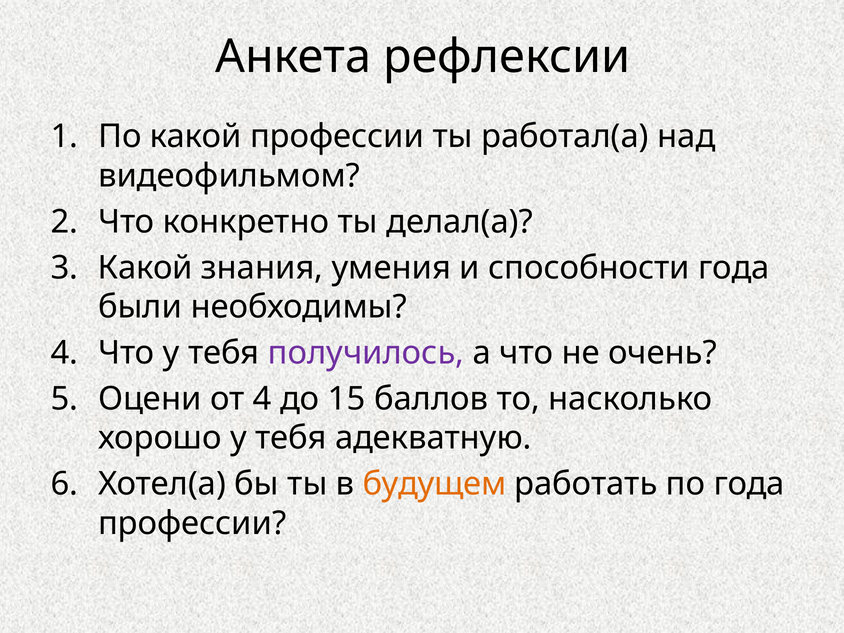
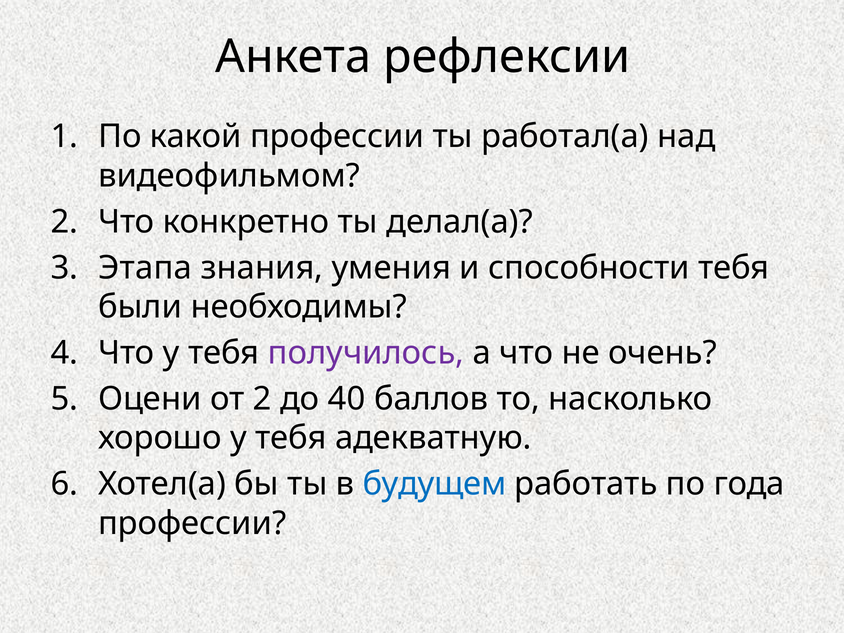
Какой at (145, 268): Какой -> Этапа
способности года: года -> тебя
от 4: 4 -> 2
15: 15 -> 40
будущем colour: orange -> blue
